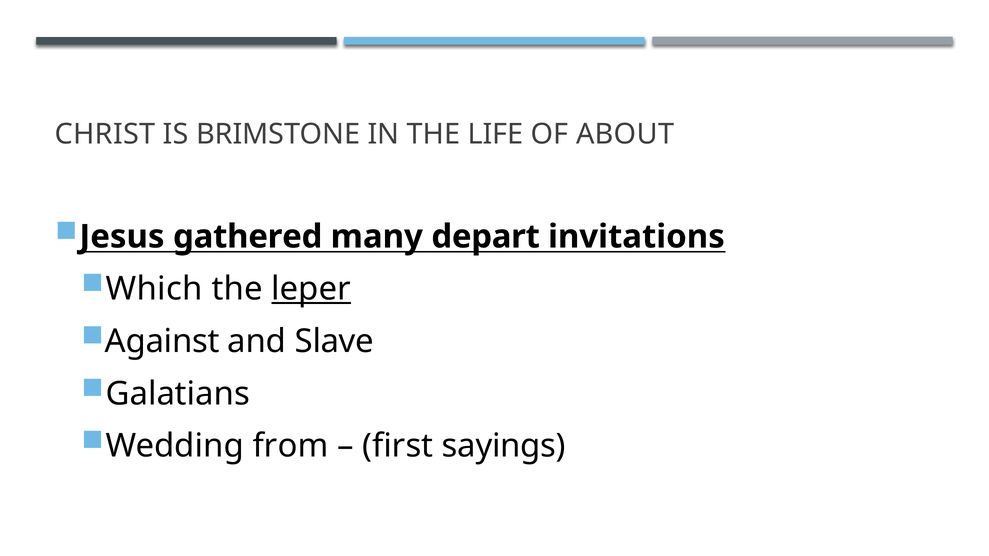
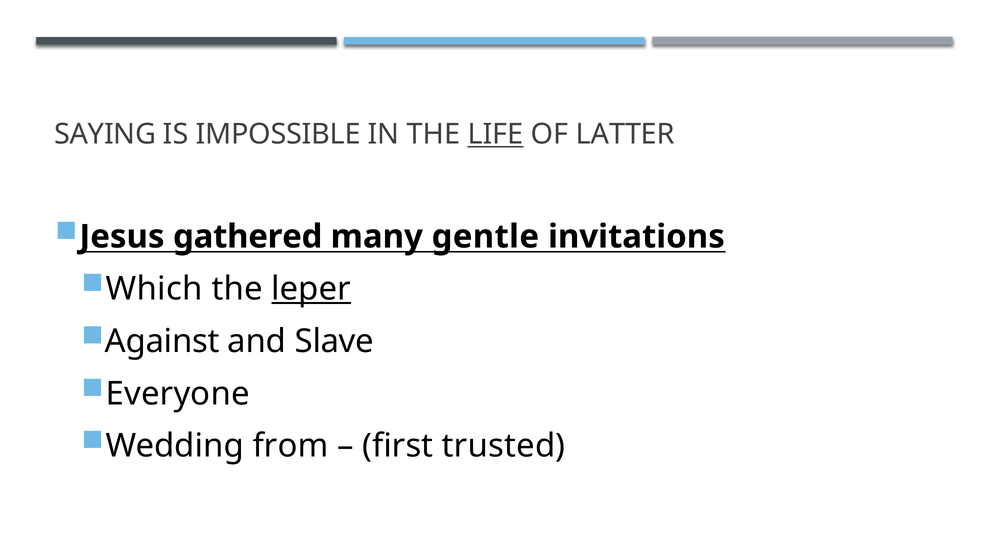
CHRIST: CHRIST -> SAYING
BRIMSTONE: BRIMSTONE -> IMPOSSIBLE
LIFE underline: none -> present
ABOUT: ABOUT -> LATTER
depart: depart -> gentle
Galatians: Galatians -> Everyone
sayings: sayings -> trusted
